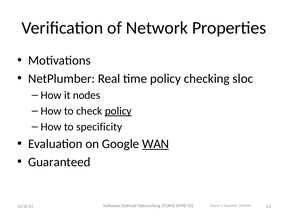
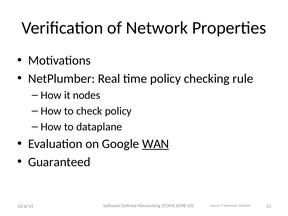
sloc: sloc -> rule
policy at (118, 111) underline: present -> none
specificity: specificity -> dataplane
